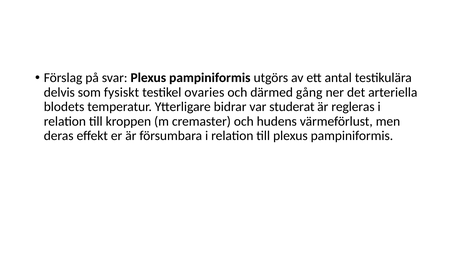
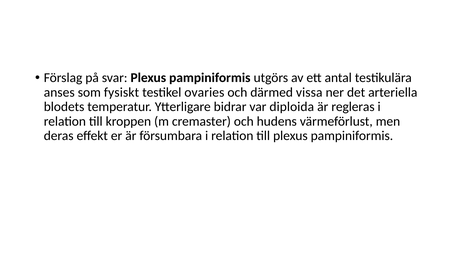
delvis: delvis -> anses
gång: gång -> vissa
studerat: studerat -> diploida
